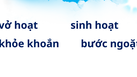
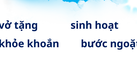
hoạt at (26, 25): hoạt -> tặng
